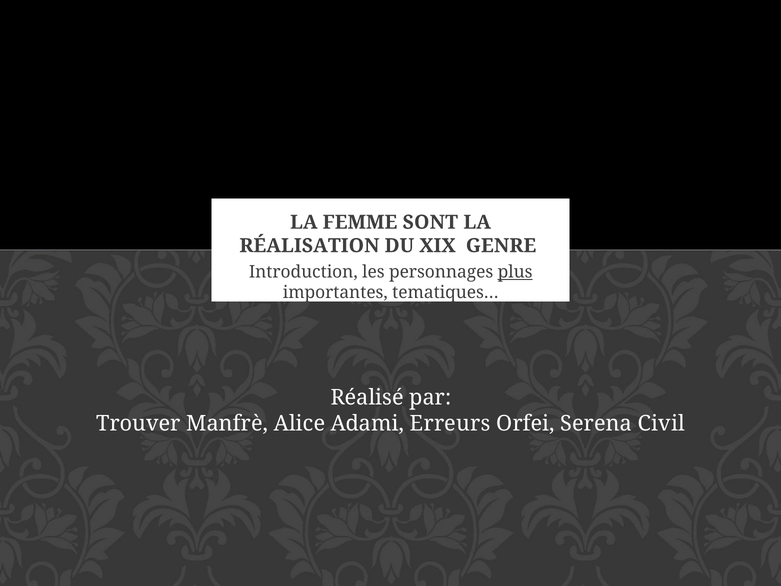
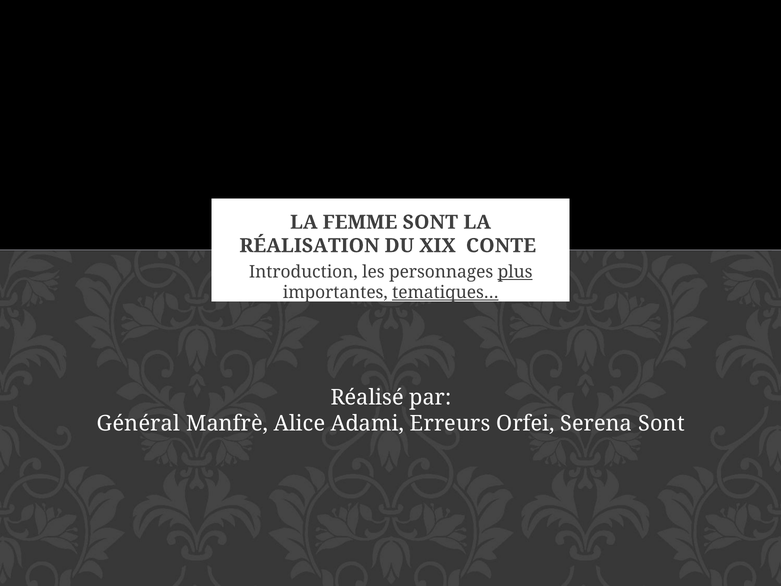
GENRE: GENRE -> CONTE
tematiques… underline: none -> present
Trouver: Trouver -> Général
Serena Civil: Civil -> Sont
